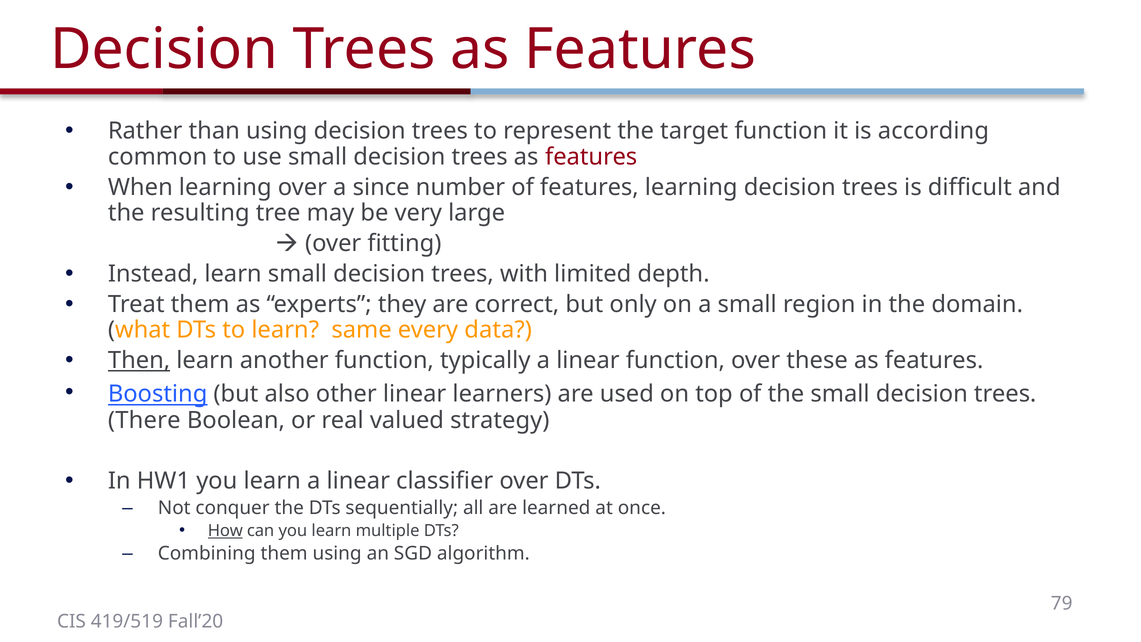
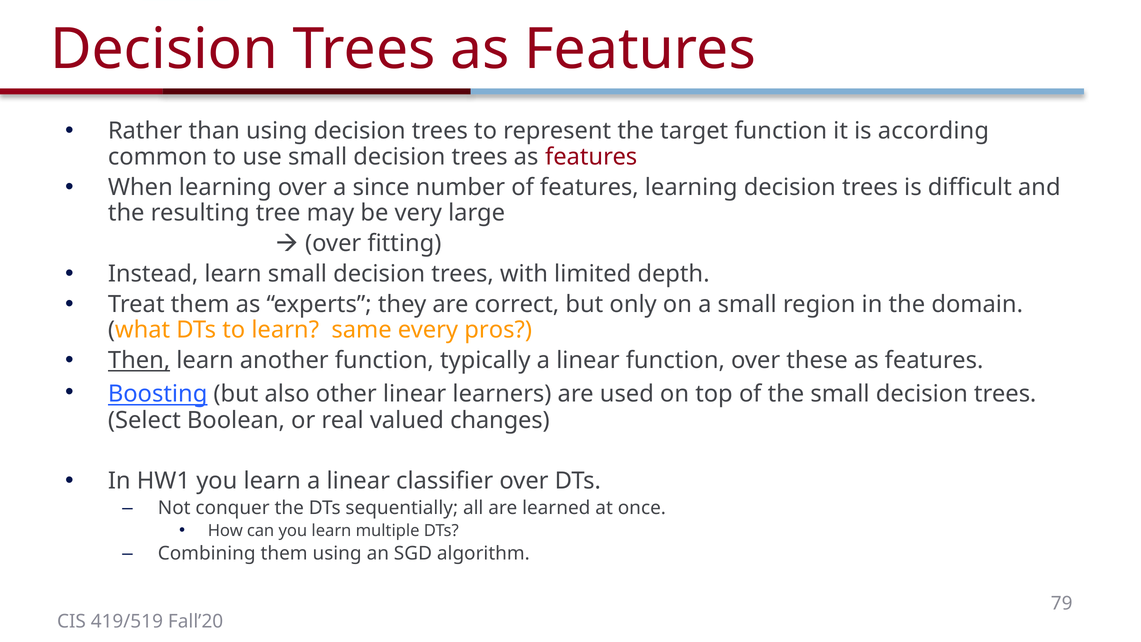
data: data -> pros
There: There -> Select
strategy: strategy -> changes
How underline: present -> none
